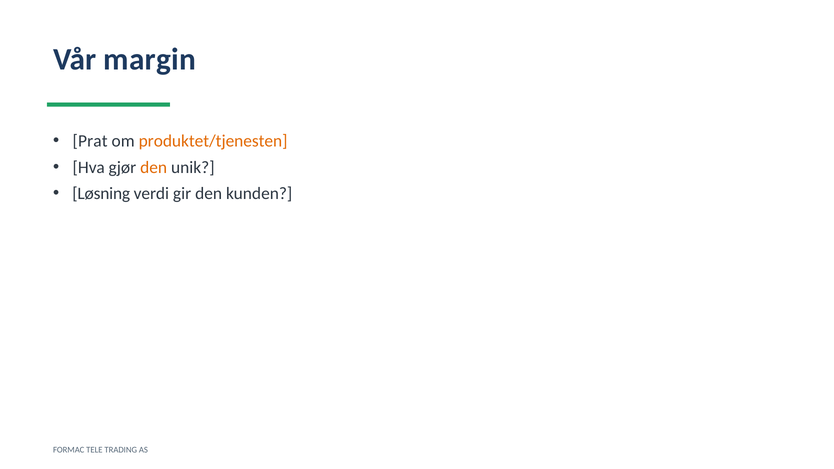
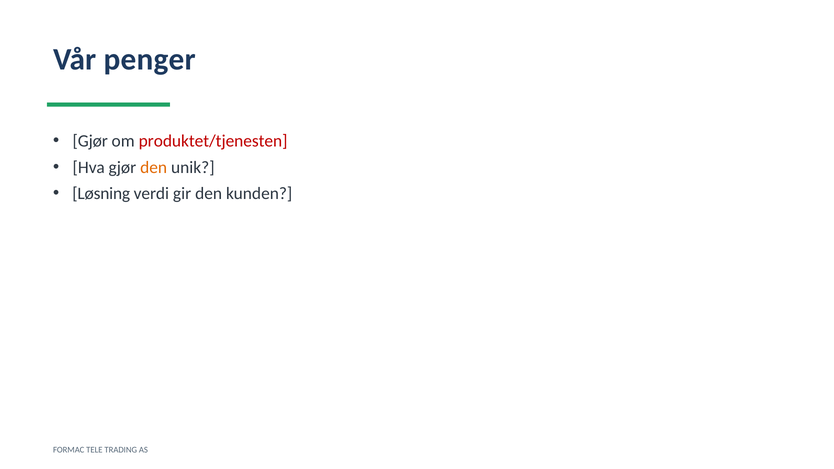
margin: margin -> penger
Prat at (90, 141): Prat -> Gjør
produktet/tjenesten colour: orange -> red
